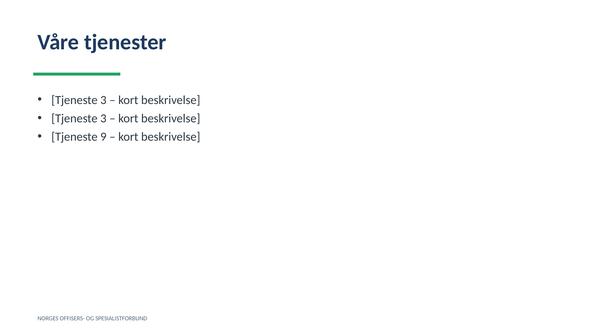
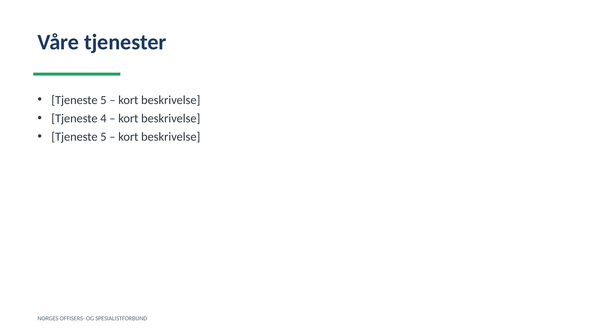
3 at (103, 100): 3 -> 5
3 at (103, 118): 3 -> 4
9 at (103, 137): 9 -> 5
